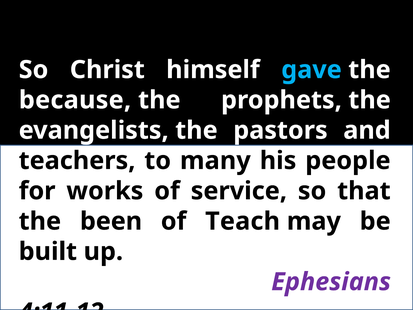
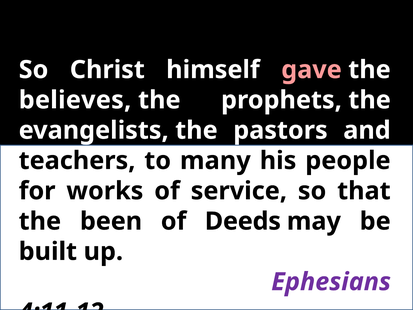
gave colour: light blue -> pink
because: because -> believes
Teach: Teach -> Deeds
